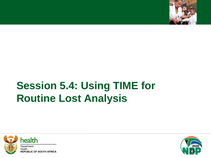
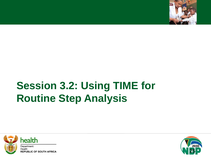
5.4: 5.4 -> 3.2
Lost: Lost -> Step
